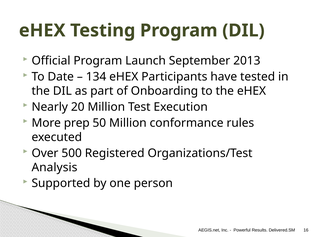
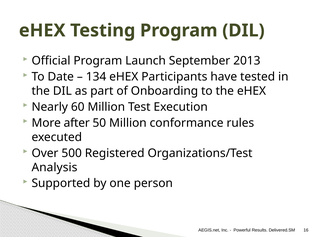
20: 20 -> 60
prep: prep -> after
